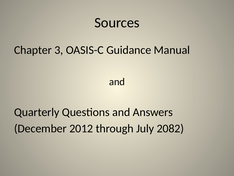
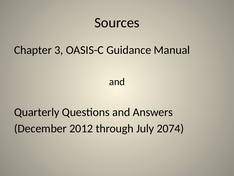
2082: 2082 -> 2074
